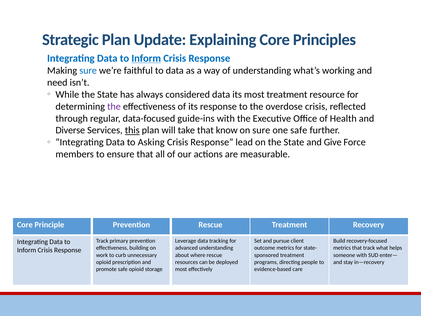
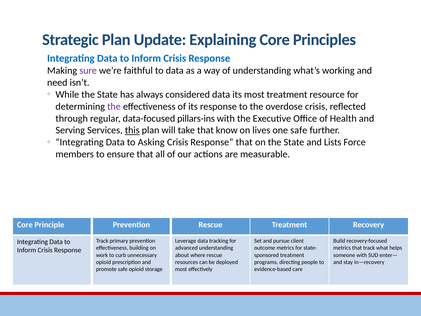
Inform at (146, 58) underline: present -> none
sure at (88, 71) colour: blue -> purple
guide-ins: guide-ins -> pillars-ins
Diverse: Diverse -> Serving
on sure: sure -> lives
Response lead: lead -> that
Give: Give -> Lists
